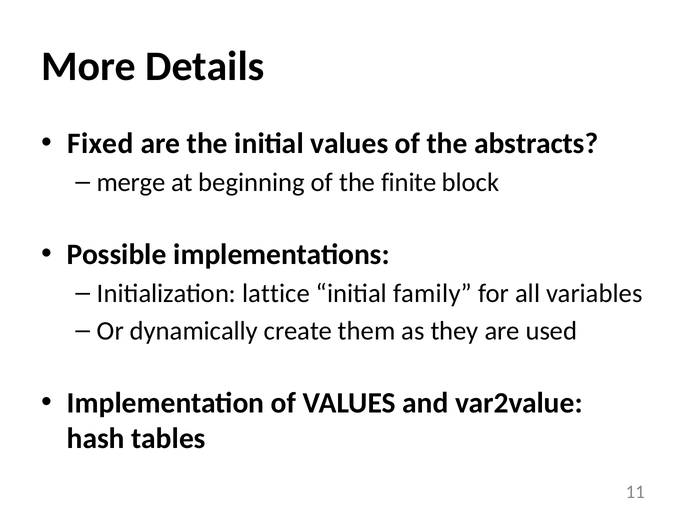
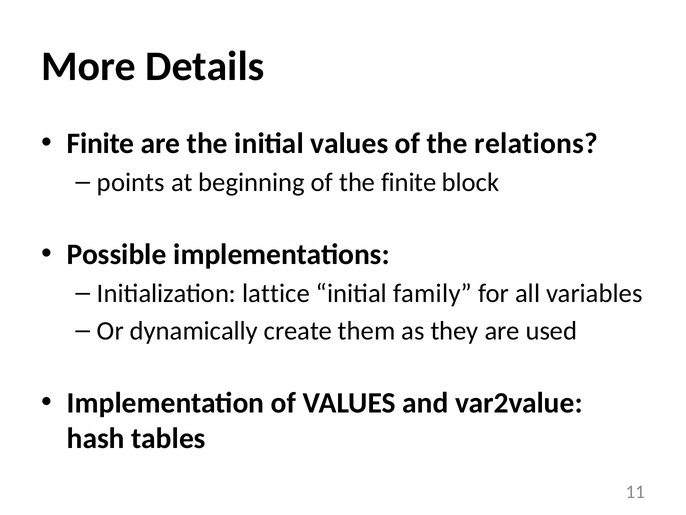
Fixed at (100, 143): Fixed -> Finite
abstracts: abstracts -> relations
merge: merge -> points
